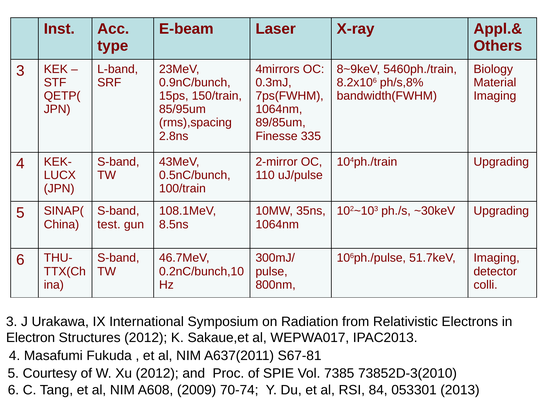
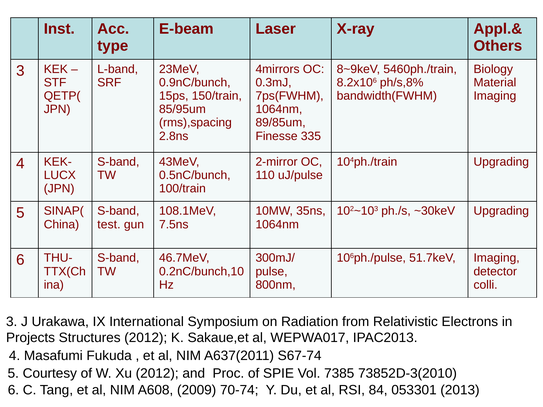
8.5ns: 8.5ns -> 7.5ns
Electron: Electron -> Projects
S67-81: S67-81 -> S67-74
